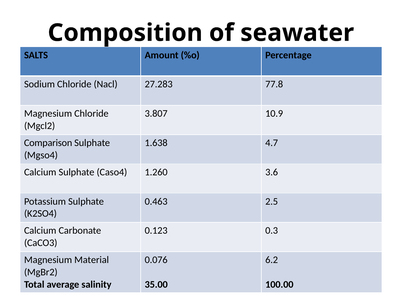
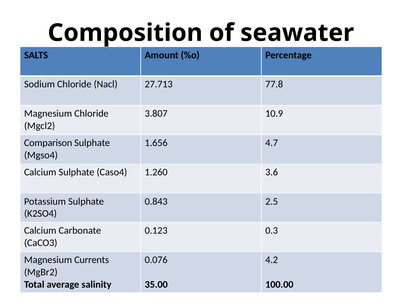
27.283: 27.283 -> 27.713
1.638: 1.638 -> 1.656
0.463: 0.463 -> 0.843
Material: Material -> Currents
6.2: 6.2 -> 4.2
